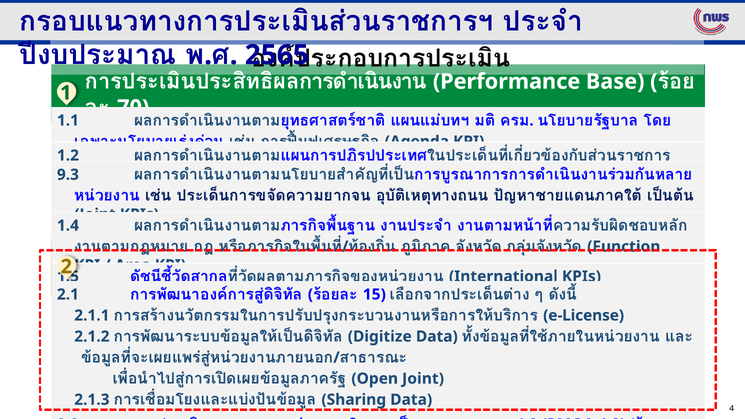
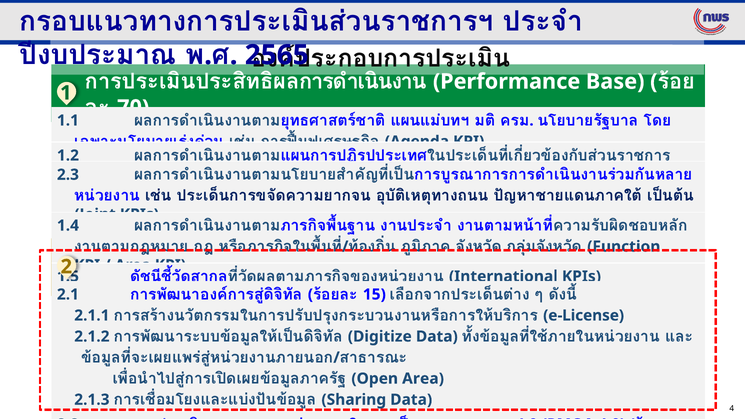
9.3: 9.3 -> 2.3
Open Joint: Joint -> Area
